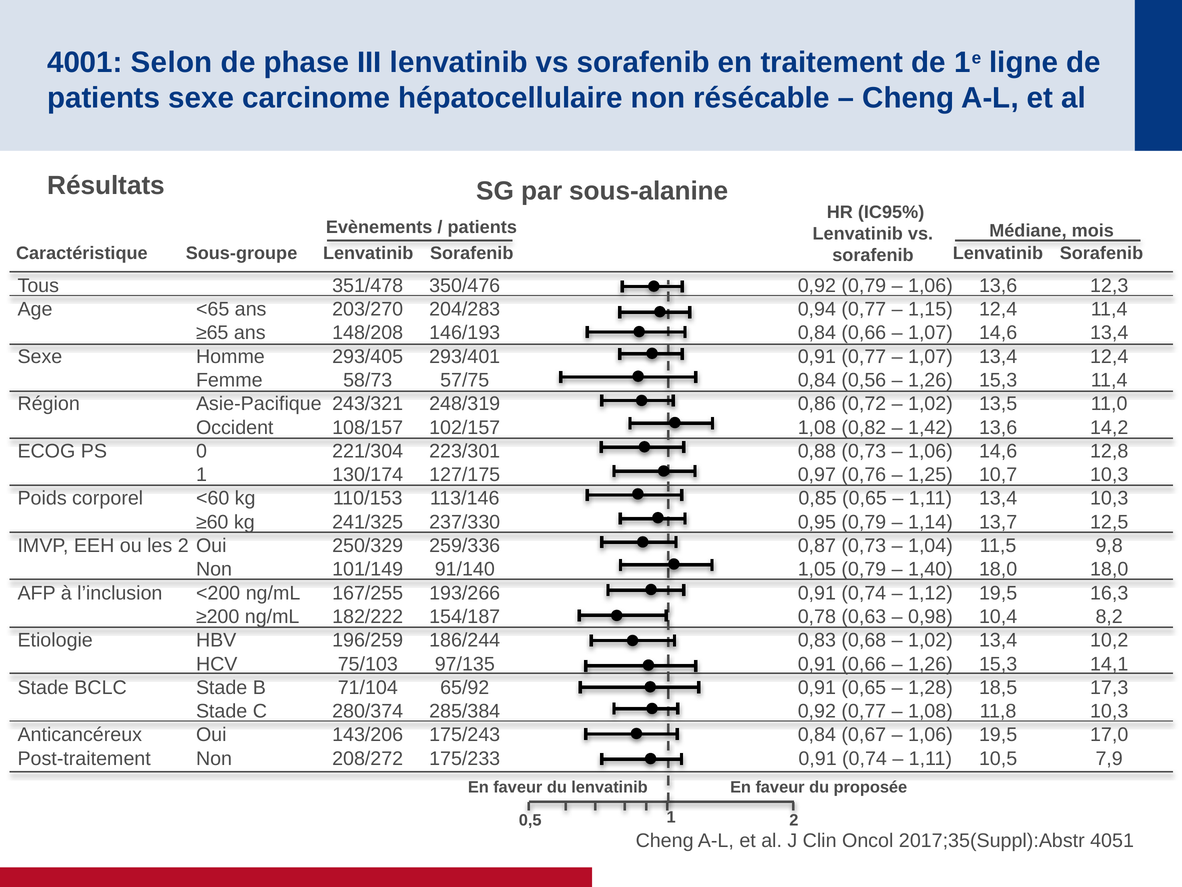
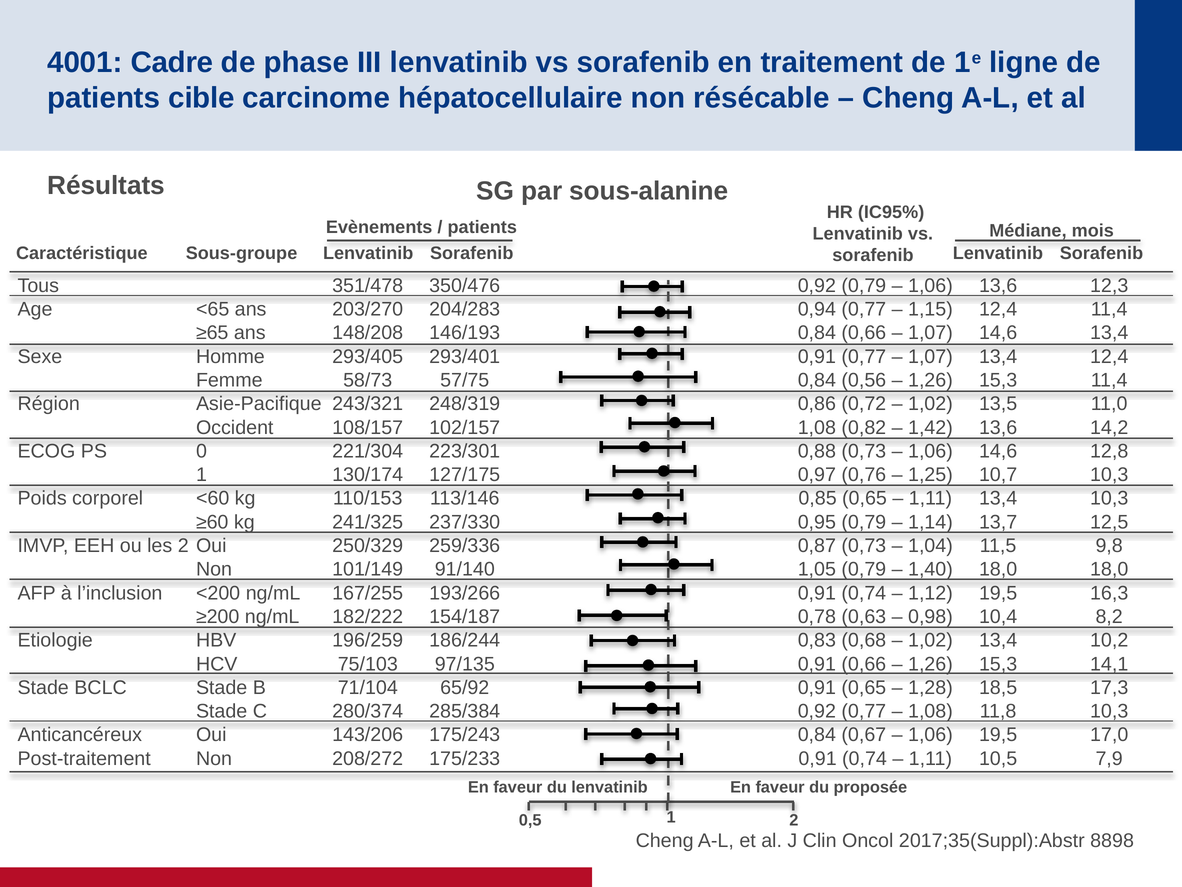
Selon: Selon -> Cadre
patients sexe: sexe -> cible
4051: 4051 -> 8898
